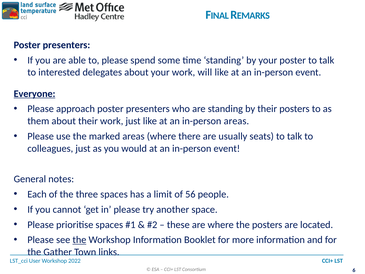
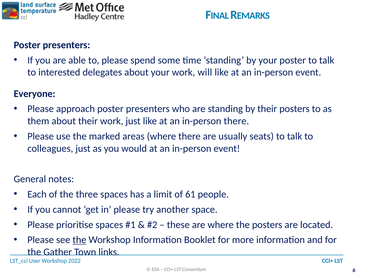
Everyone underline: present -> none
in-person areas: areas -> there
56: 56 -> 61
